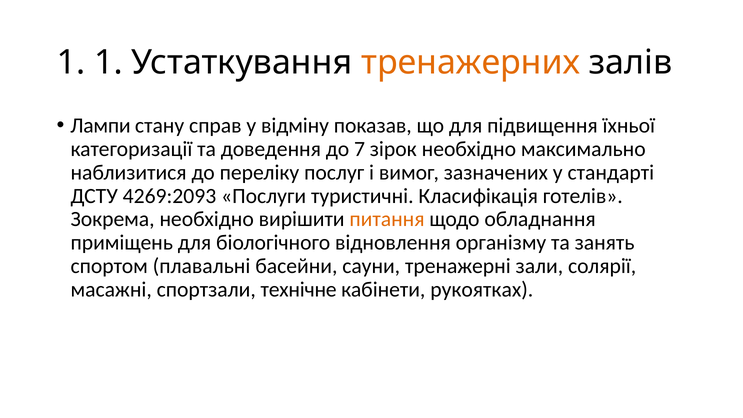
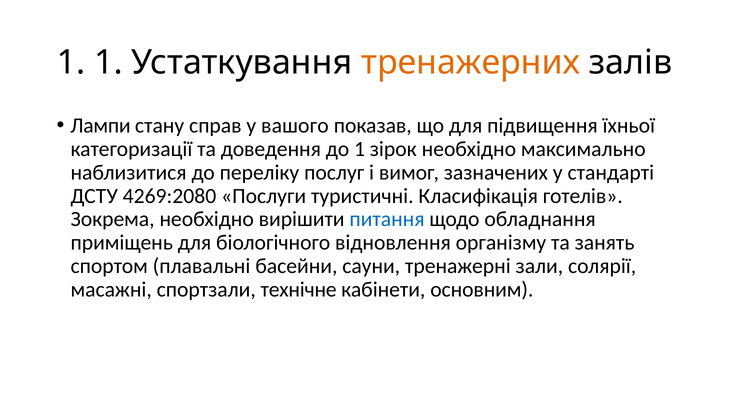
відміну: відміну -> вашого
до 7: 7 -> 1
4269:2093: 4269:2093 -> 4269:2080
питання colour: orange -> blue
рукоятках: рукоятках -> основним
